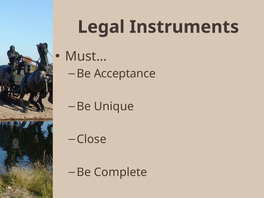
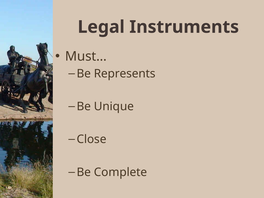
Acceptance: Acceptance -> Represents
